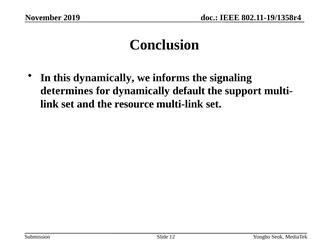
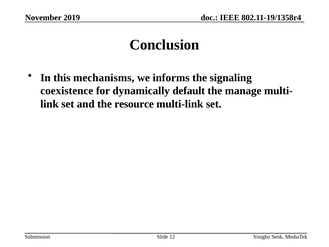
this dynamically: dynamically -> mechanisms
determines: determines -> coexistence
support: support -> manage
